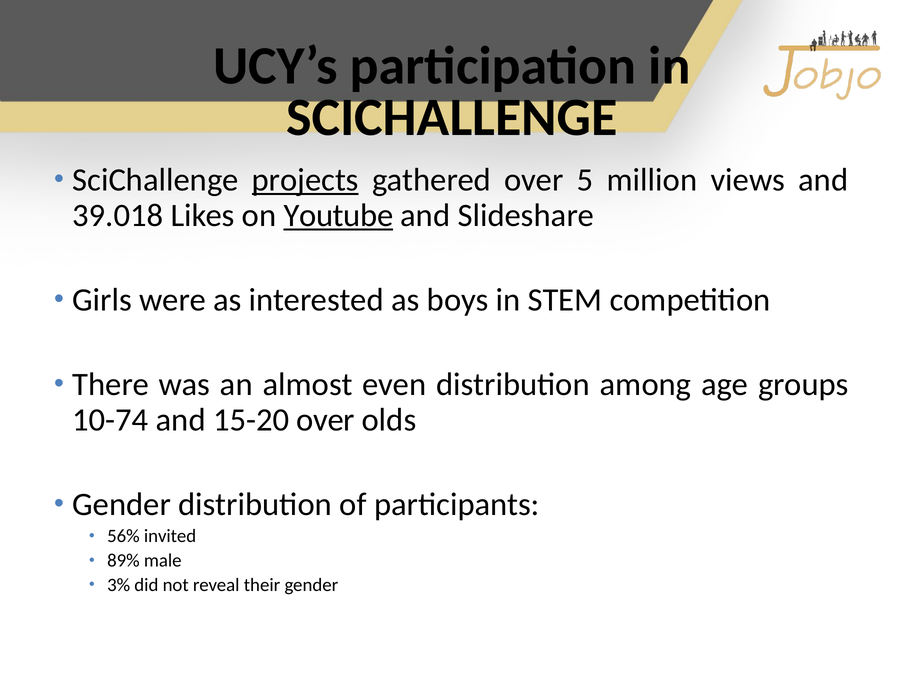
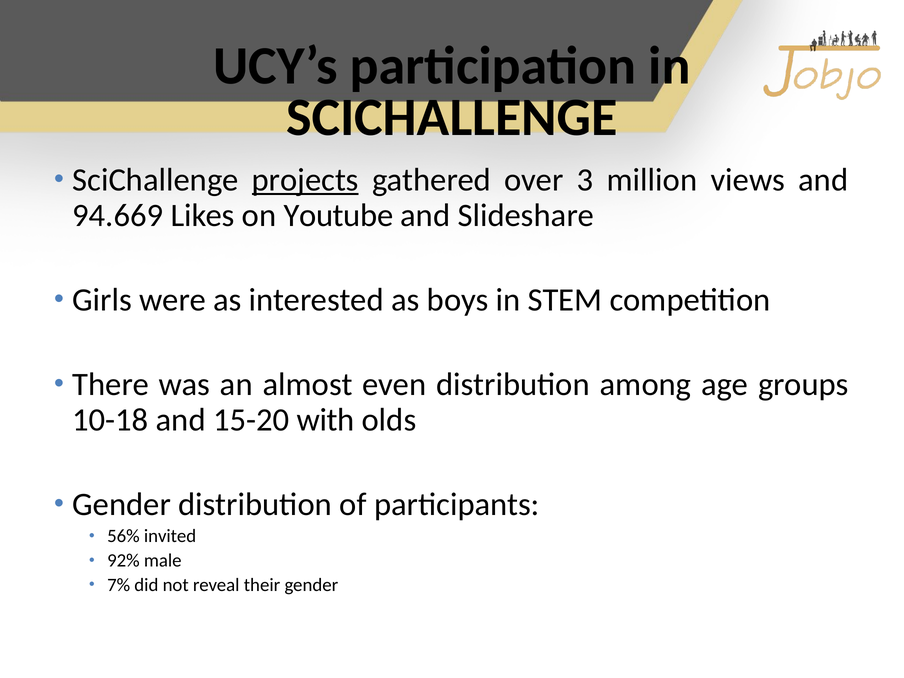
5: 5 -> 3
39.018: 39.018 -> 94.669
Youtube underline: present -> none
10-74: 10-74 -> 10-18
15-20 over: over -> with
89%: 89% -> 92%
3%: 3% -> 7%
